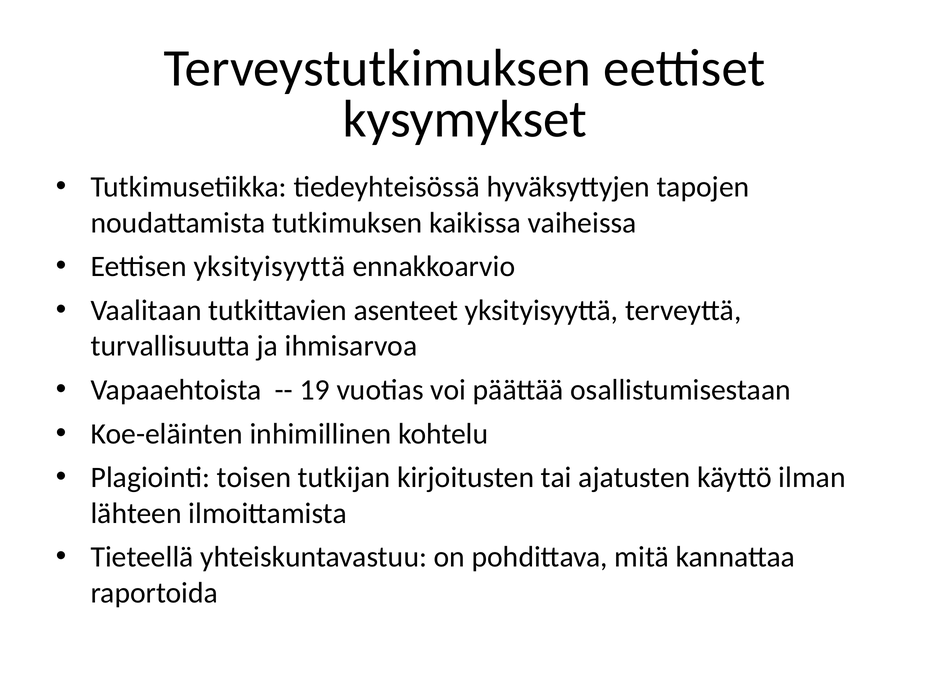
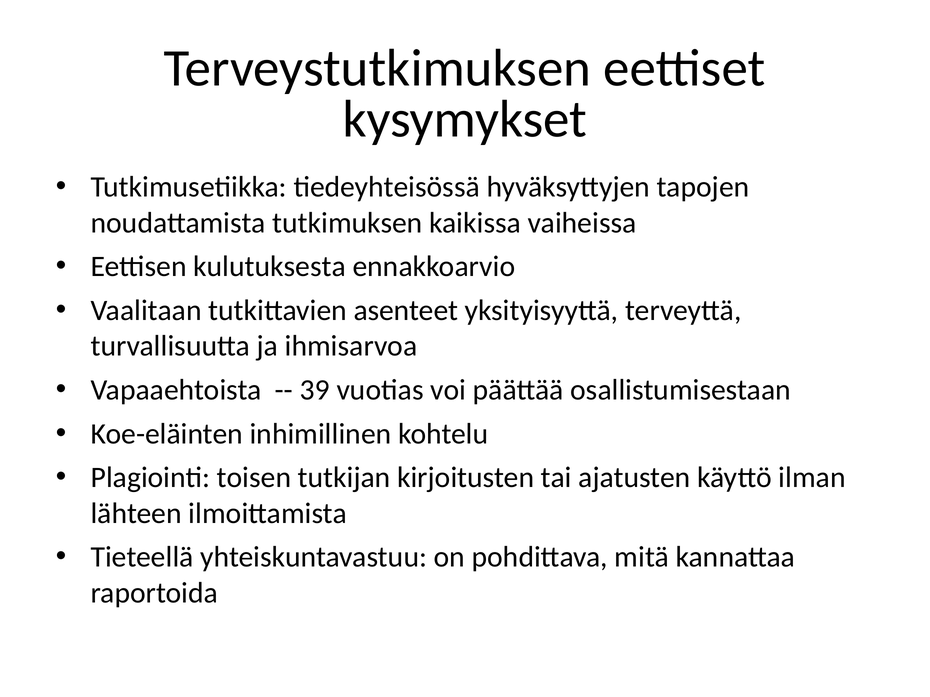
Eettisen yksityisyyttä: yksityisyyttä -> kulutuksesta
19: 19 -> 39
